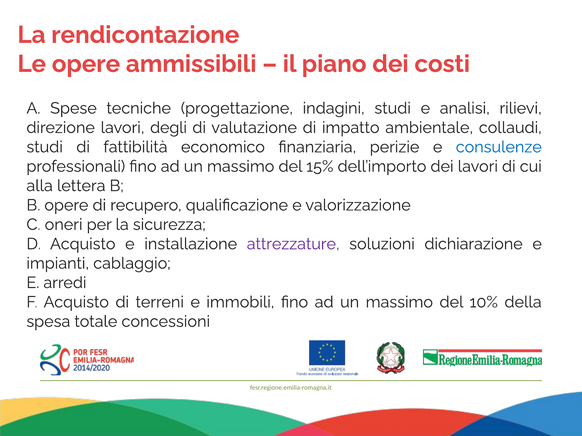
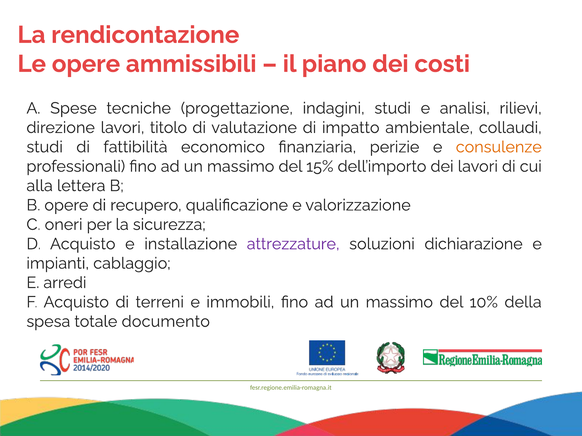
degli: degli -> titolo
consulenze colour: blue -> orange
concessioni: concessioni -> documento
